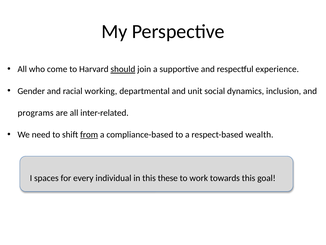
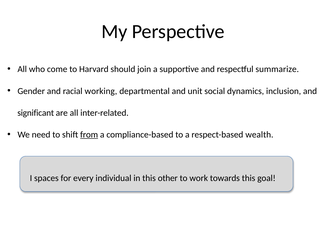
should underline: present -> none
experience: experience -> summarize
programs: programs -> significant
these: these -> other
